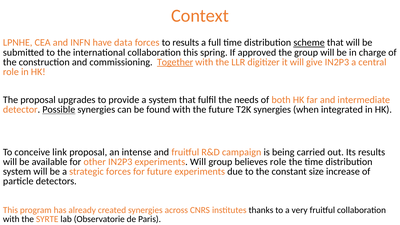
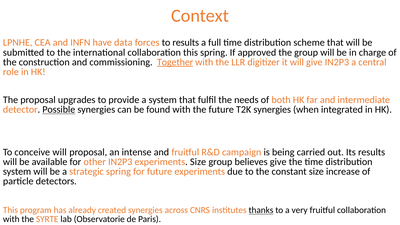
scheme underline: present -> none
conceive link: link -> will
experiments Will: Will -> Size
believes role: role -> give
strategic forces: forces -> spring
thanks underline: none -> present
